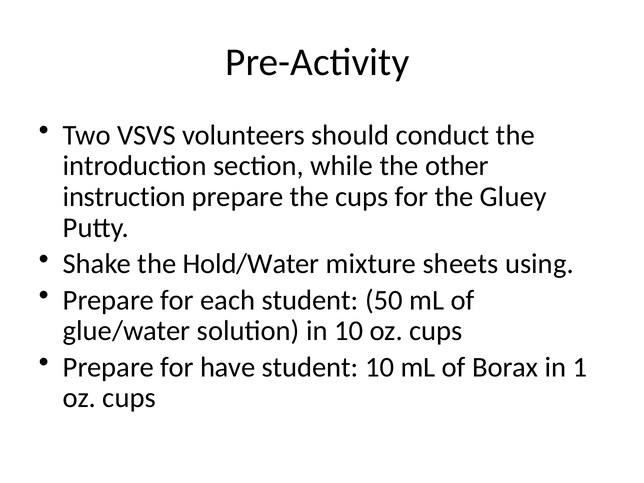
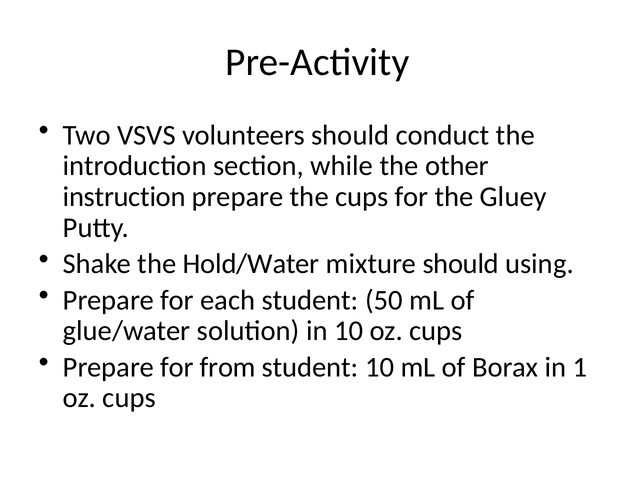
mixture sheets: sheets -> should
have: have -> from
